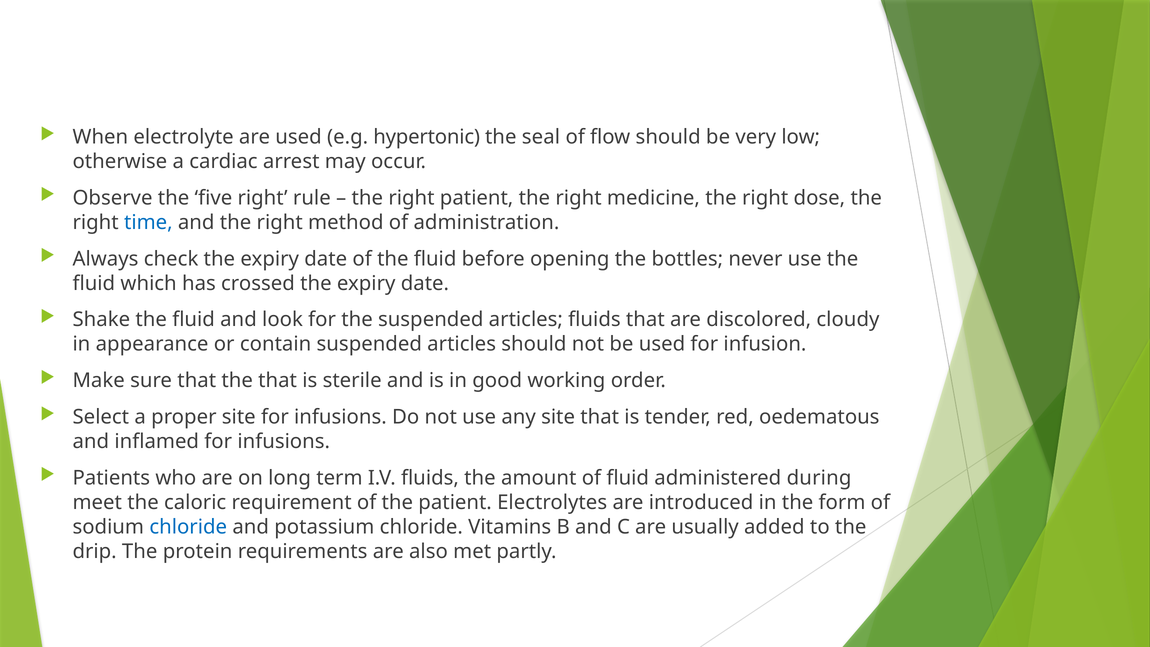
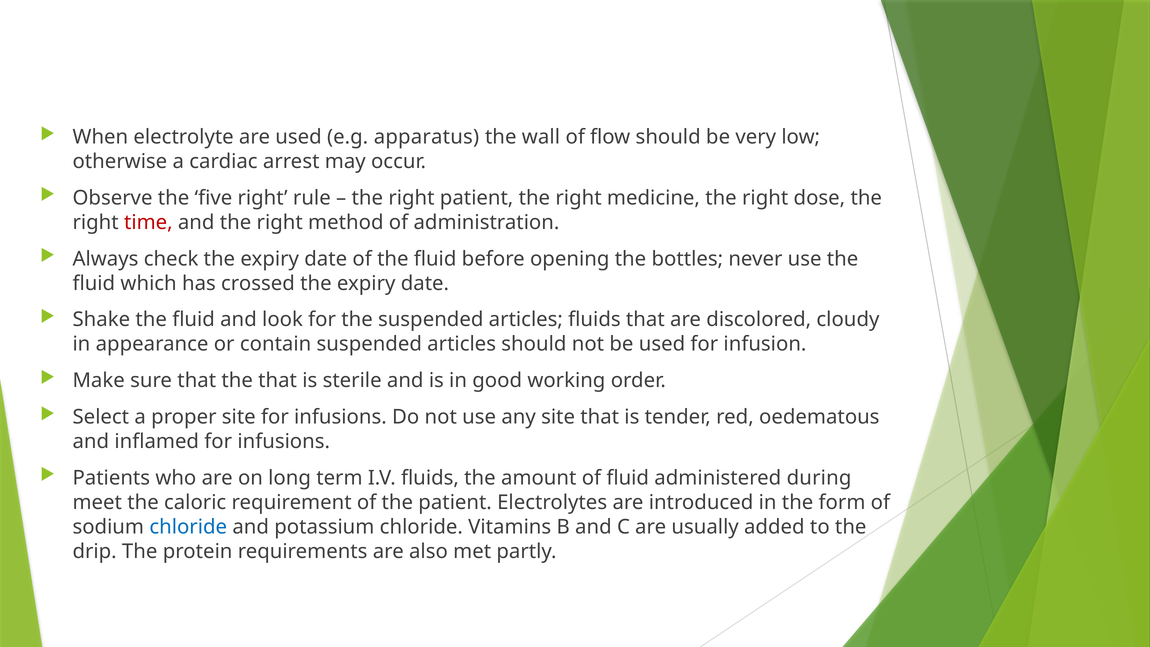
hypertonic: hypertonic -> apparatus
seal: seal -> wall
time colour: blue -> red
